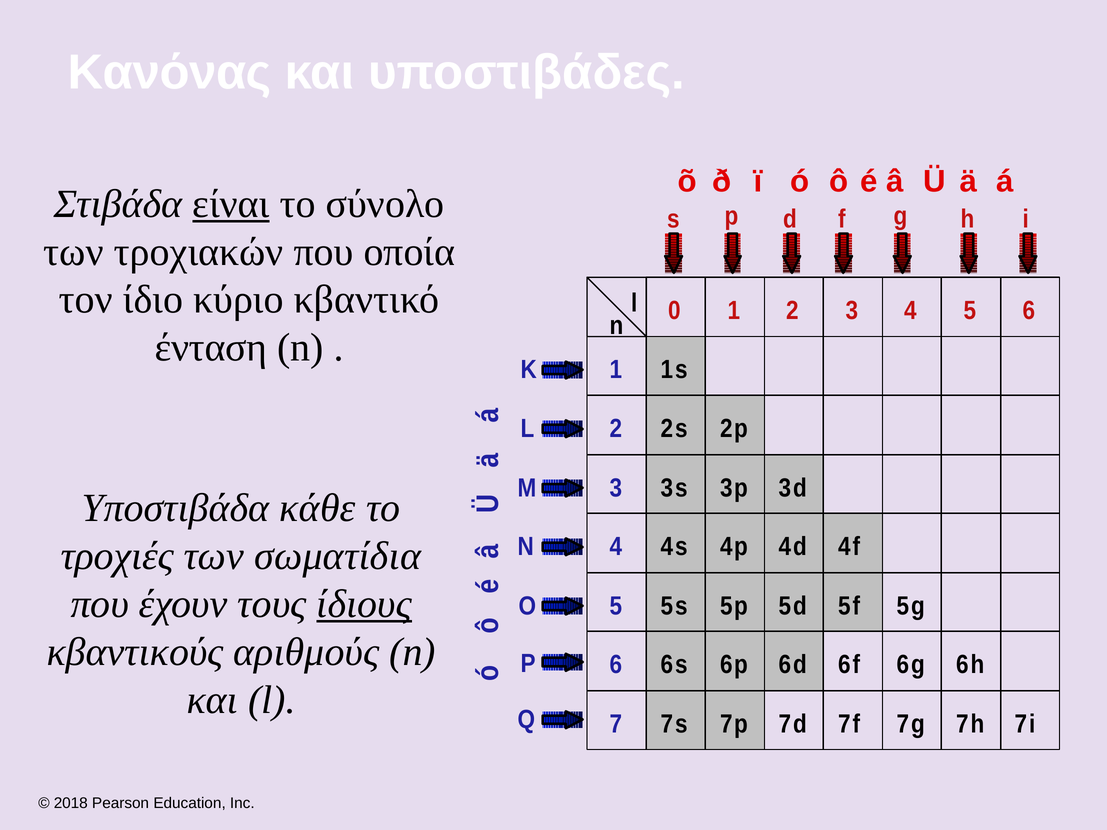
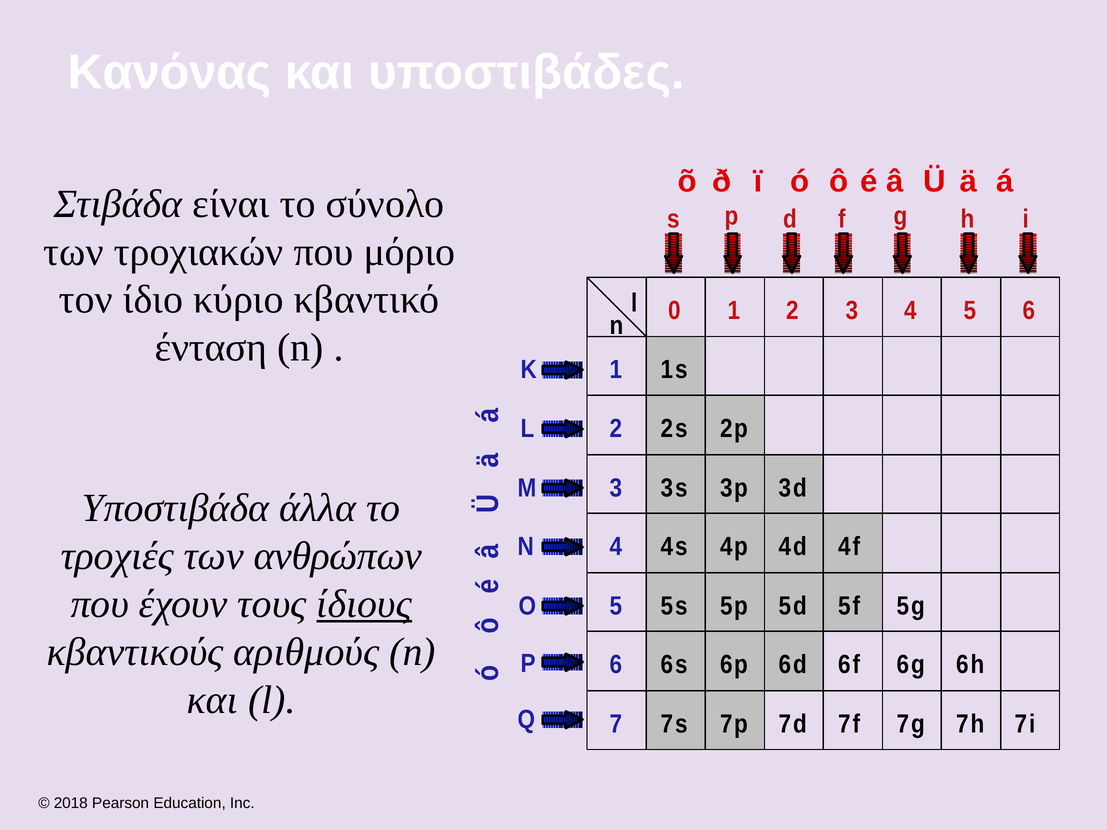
είναι underline: present -> none
οποία: οποία -> μόριο
κάθε: κάθε -> άλλα
σωματίδια: σωματίδια -> ανθρώπων
